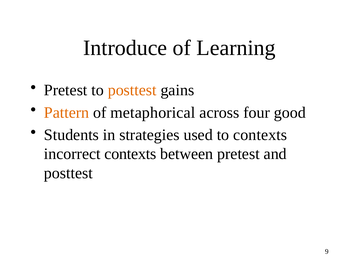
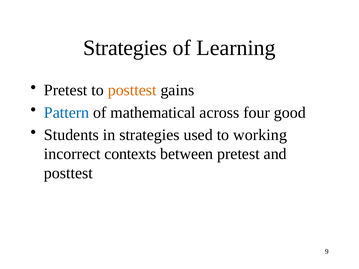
Introduce at (125, 48): Introduce -> Strategies
Pattern colour: orange -> blue
metaphorical: metaphorical -> mathematical
to contexts: contexts -> working
